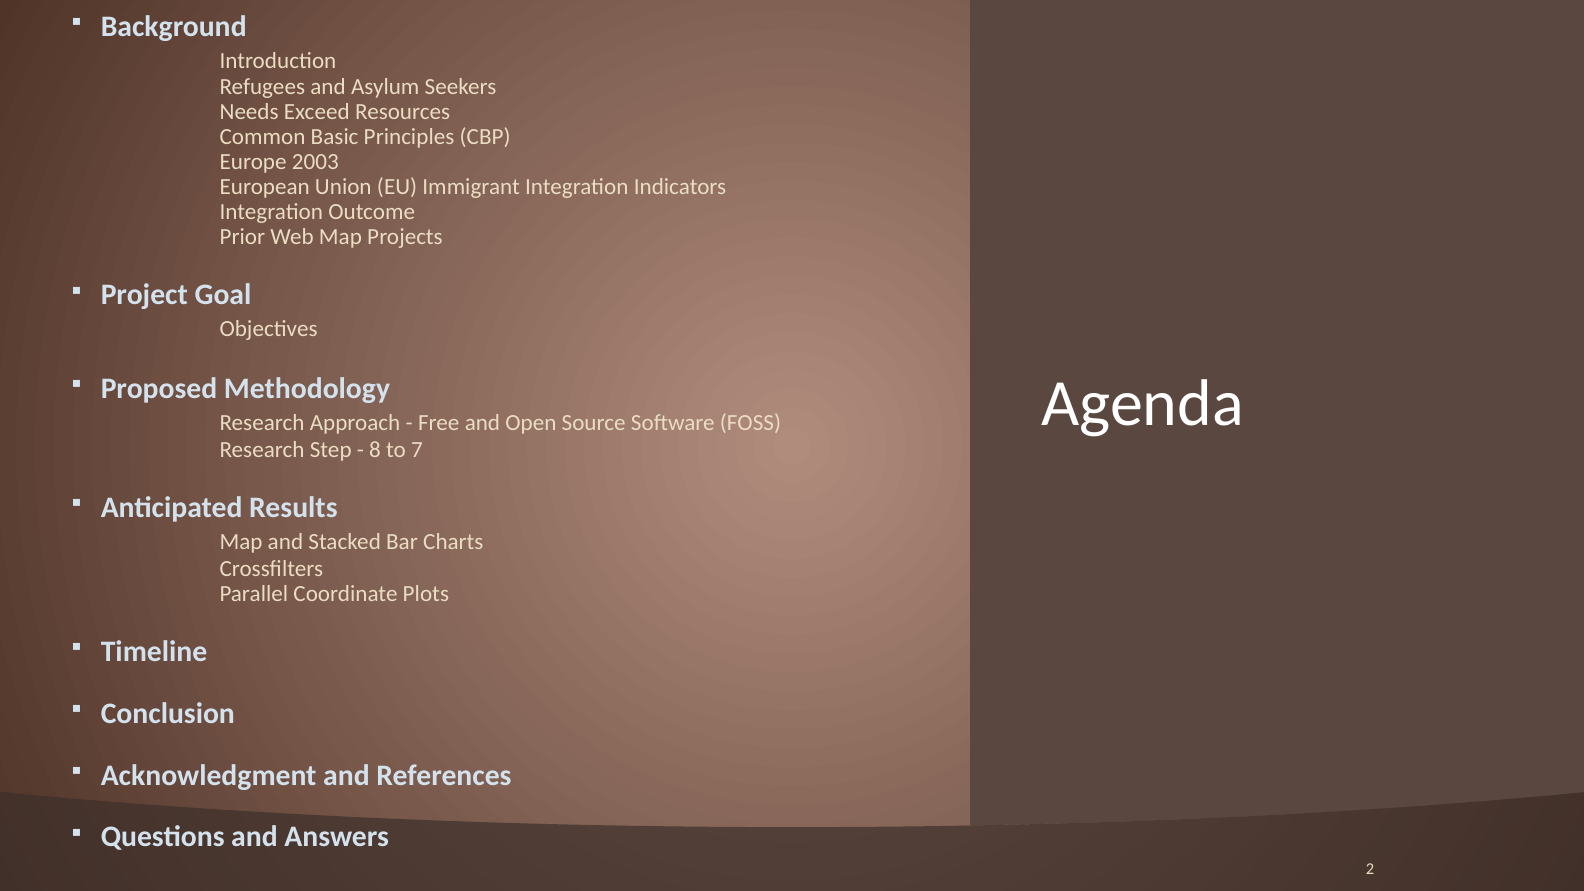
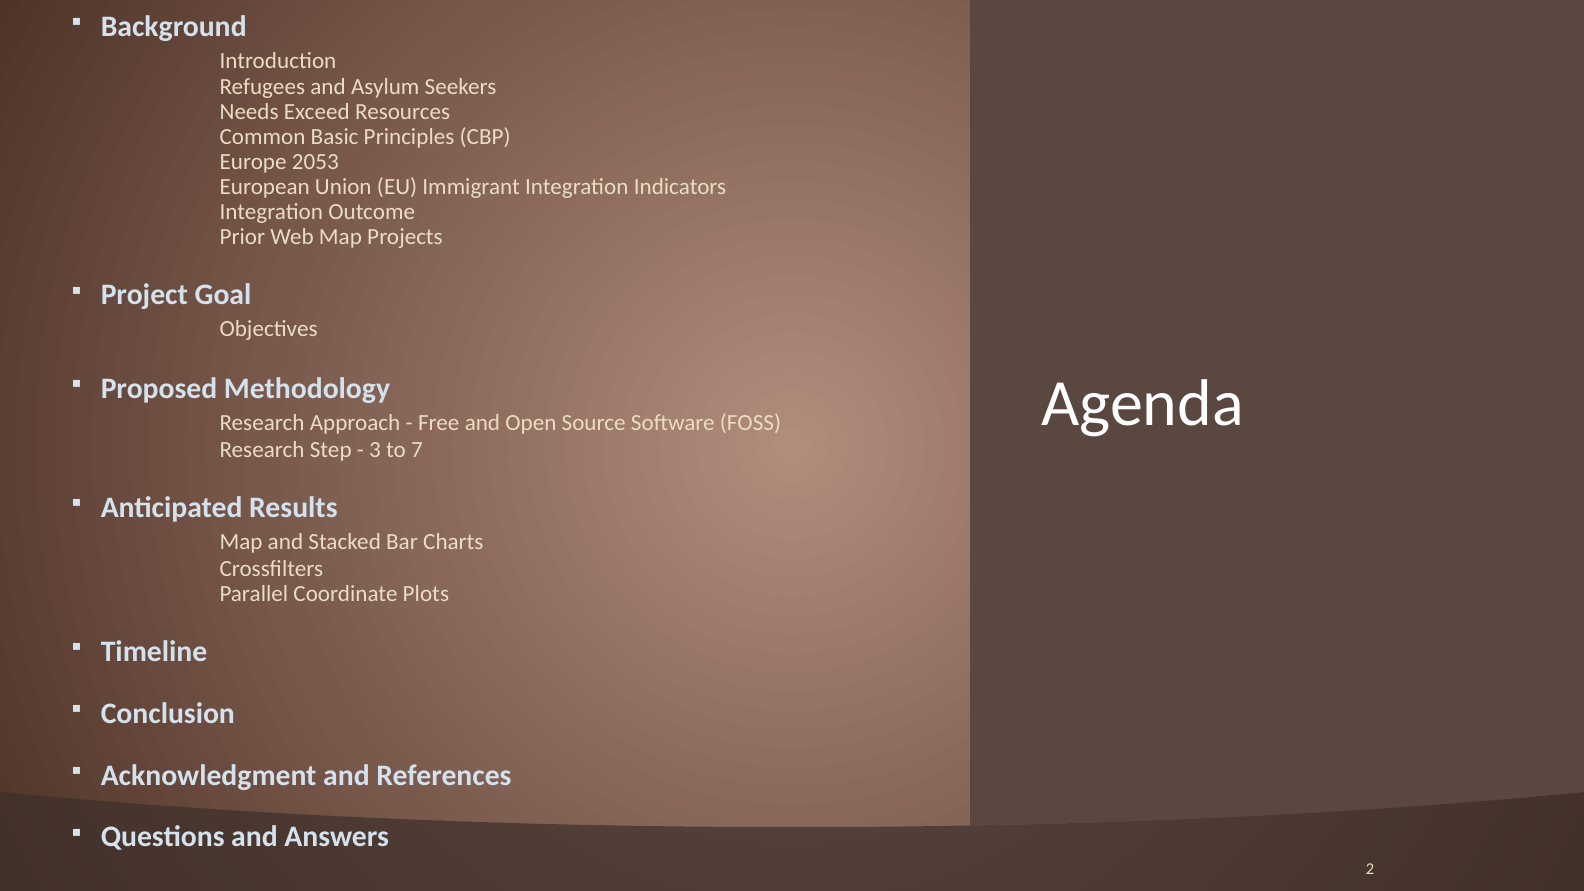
2003: 2003 -> 2053
8: 8 -> 3
